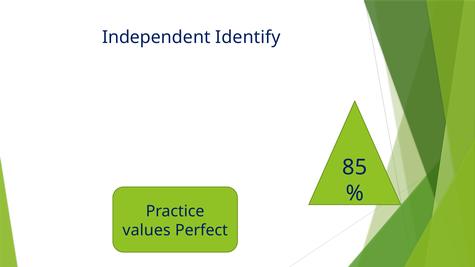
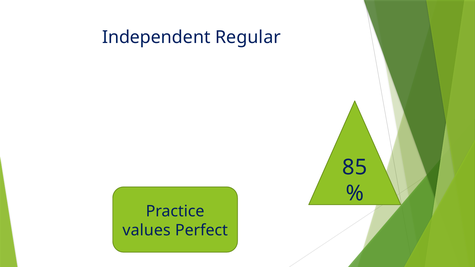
Identify: Identify -> Regular
